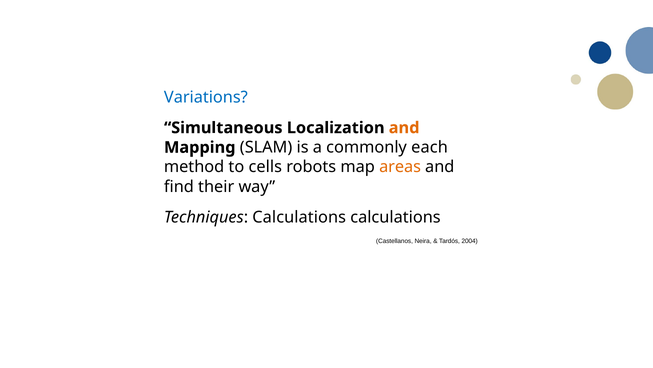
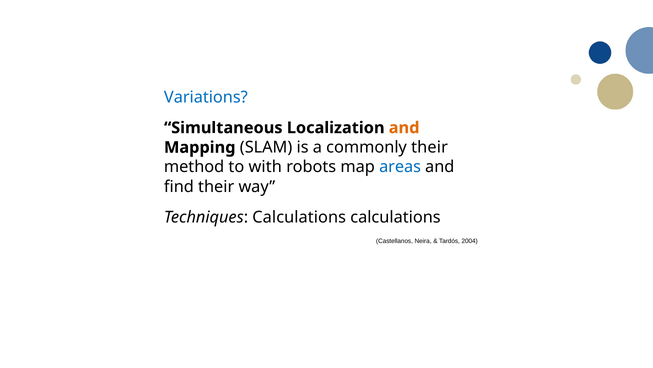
commonly each: each -> their
cells: cells -> with
areas colour: orange -> blue
